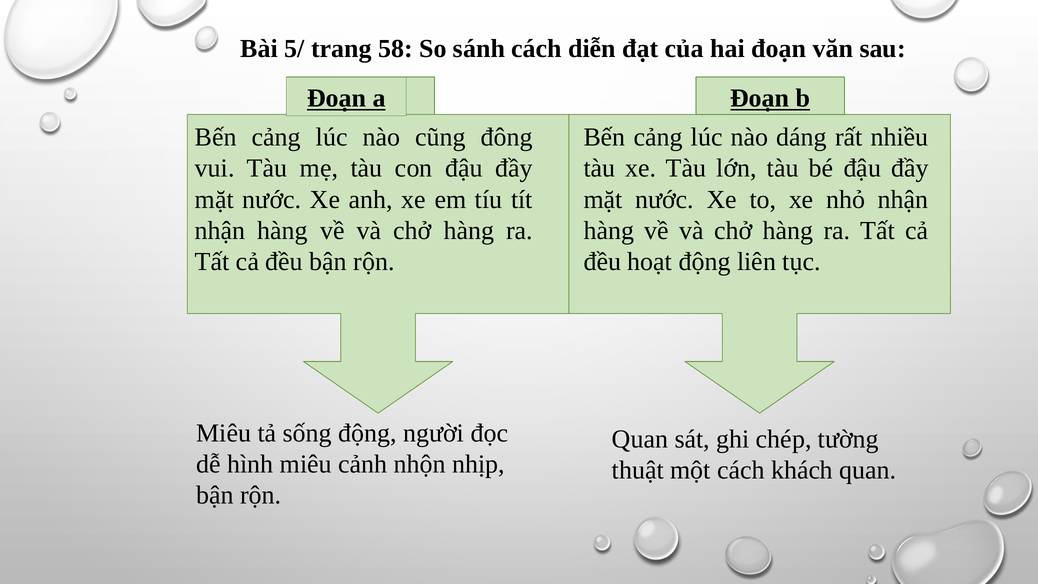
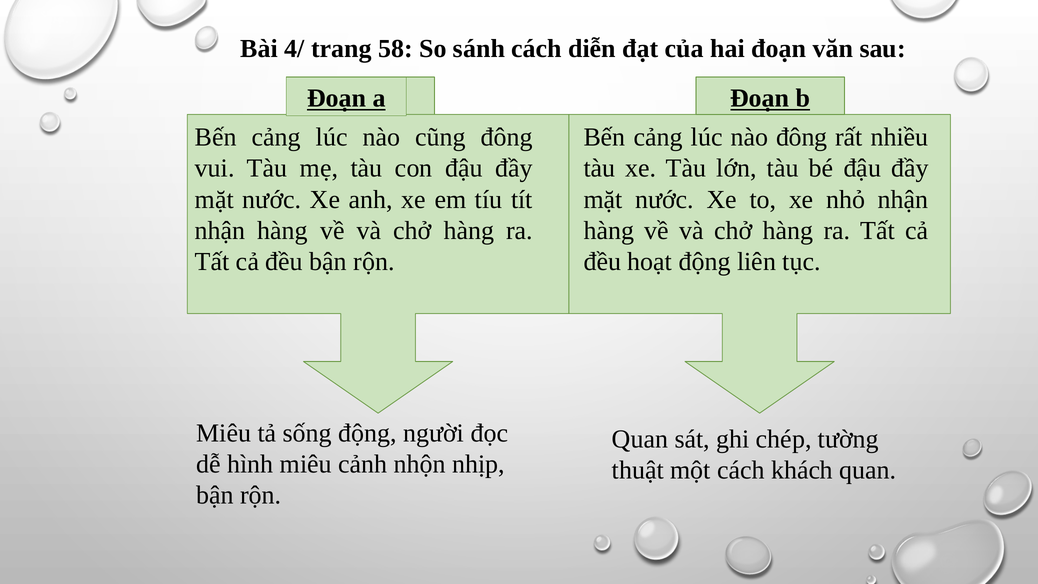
5/: 5/ -> 4/
nào dáng: dáng -> đông
